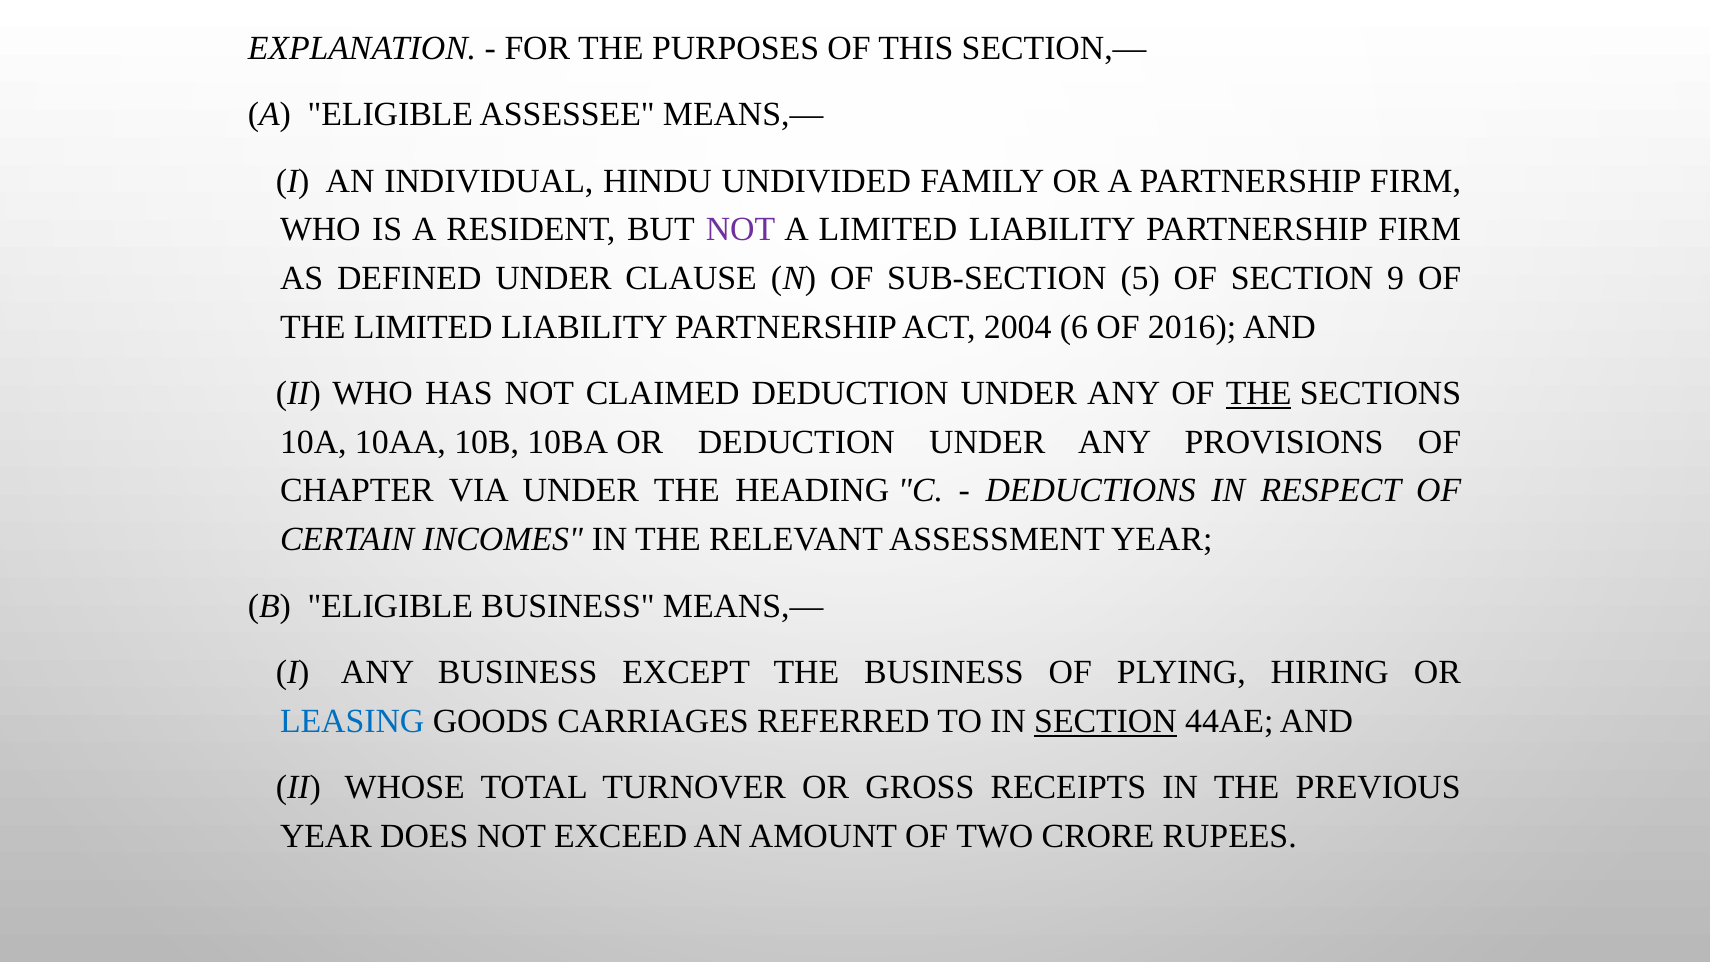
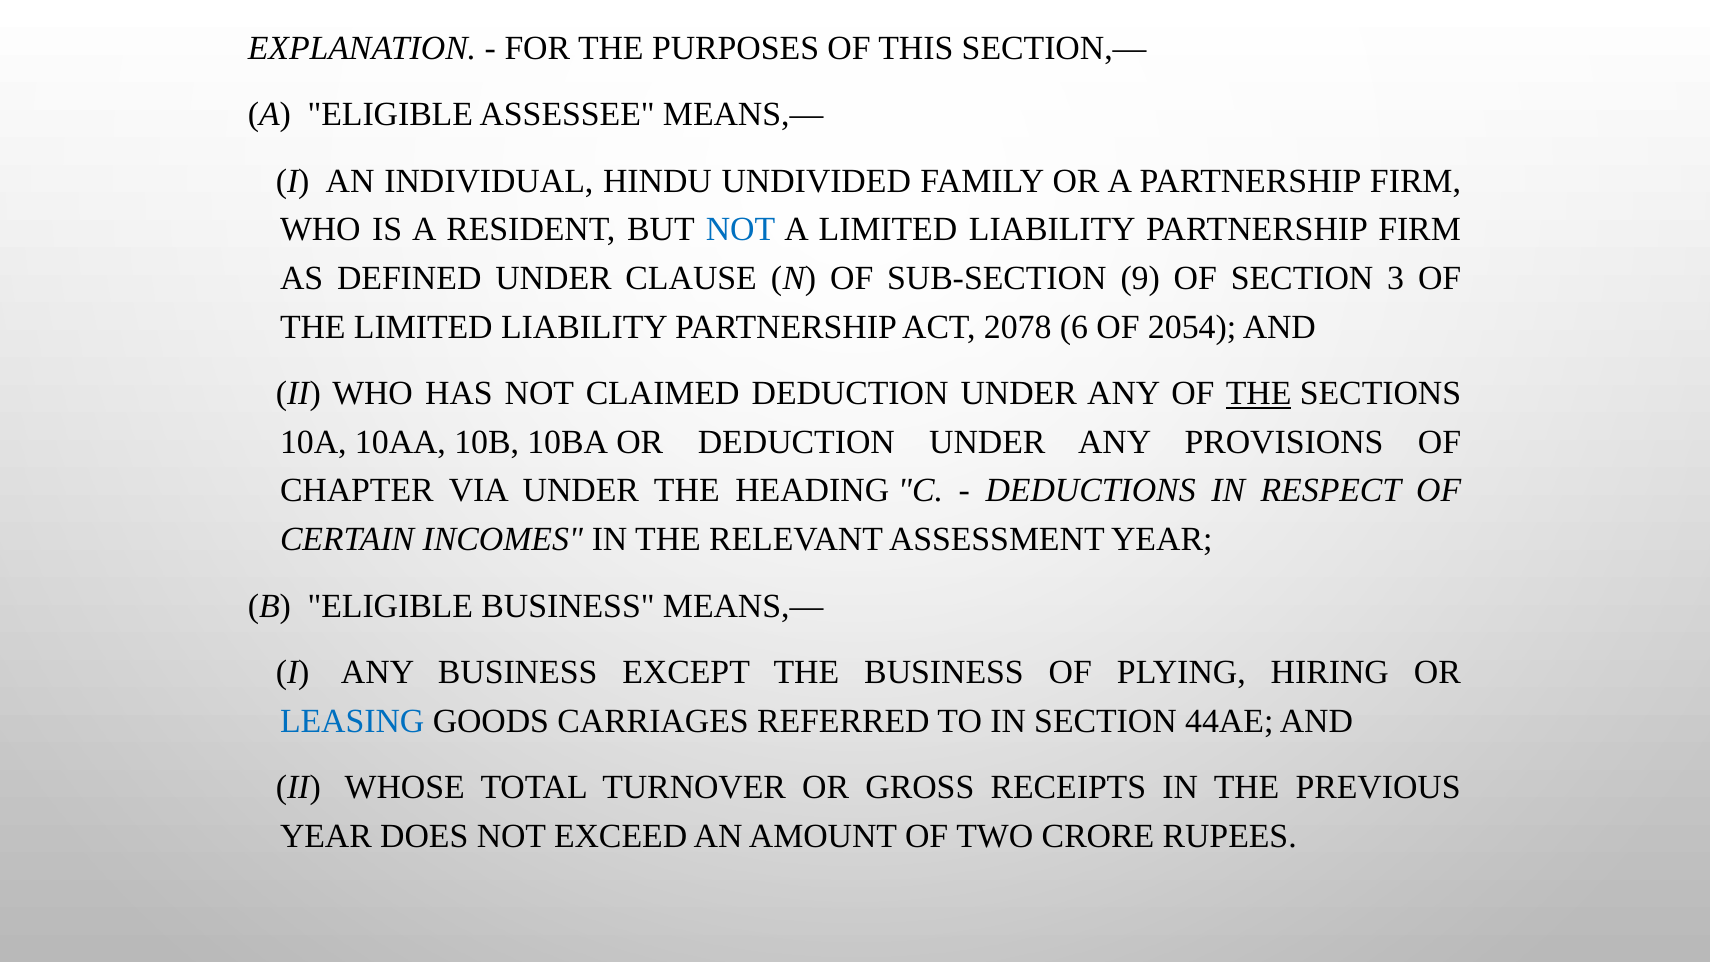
NOT at (740, 230) colour: purple -> blue
5: 5 -> 9
9: 9 -> 3
2004: 2004 -> 2078
2016: 2016 -> 2054
SECTION at (1106, 721) underline: present -> none
